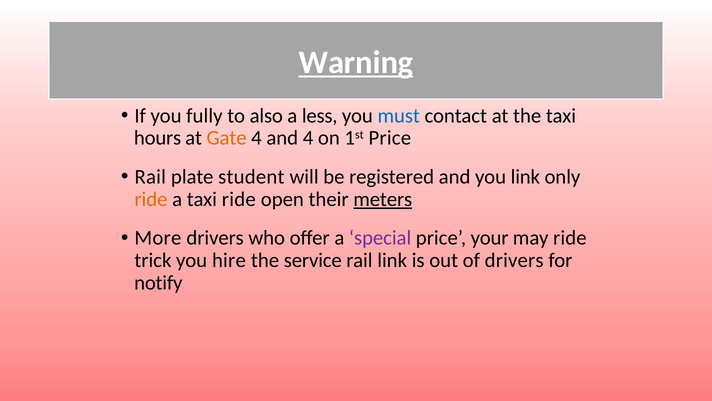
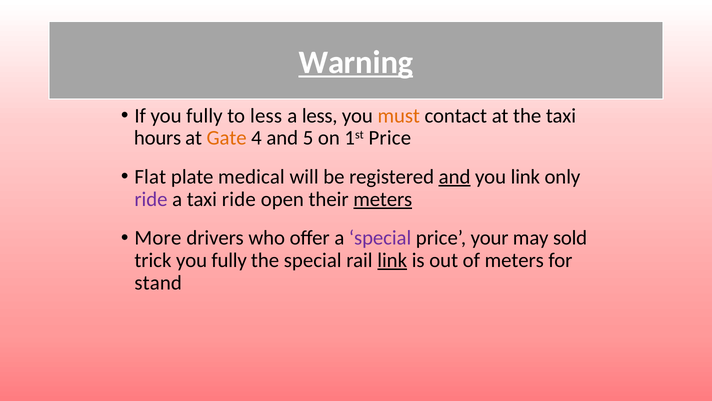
to also: also -> less
must colour: blue -> orange
and 4: 4 -> 5
Rail at (150, 177): Rail -> Flat
student: student -> medical
and at (455, 177) underline: none -> present
ride at (151, 199) colour: orange -> purple
may ride: ride -> sold
trick you hire: hire -> fully
the service: service -> special
link at (392, 260) underline: none -> present
of drivers: drivers -> meters
notify: notify -> stand
